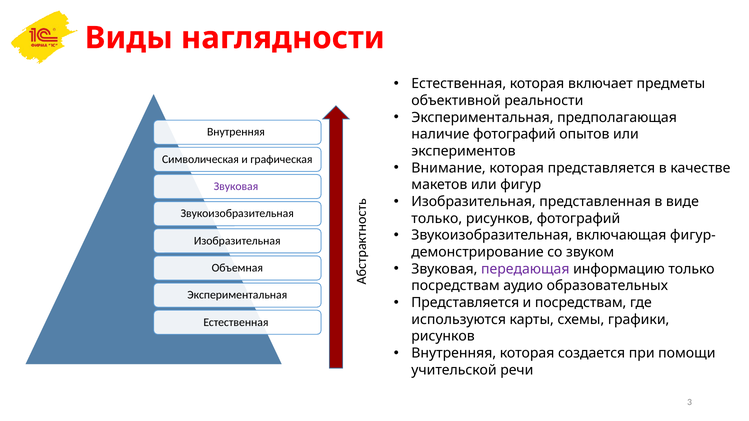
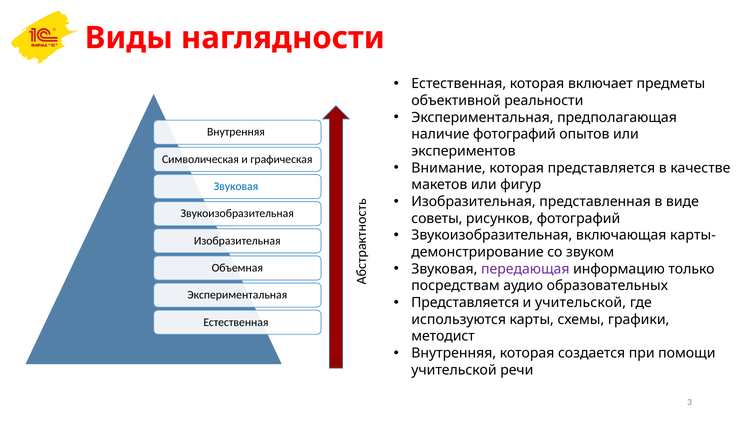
Звуковая at (236, 187) colour: purple -> blue
только at (437, 219): только -> советы
фигур-: фигур- -> карты-
и посредствам: посредствам -> учительской
рисунков at (443, 337): рисунков -> методист
